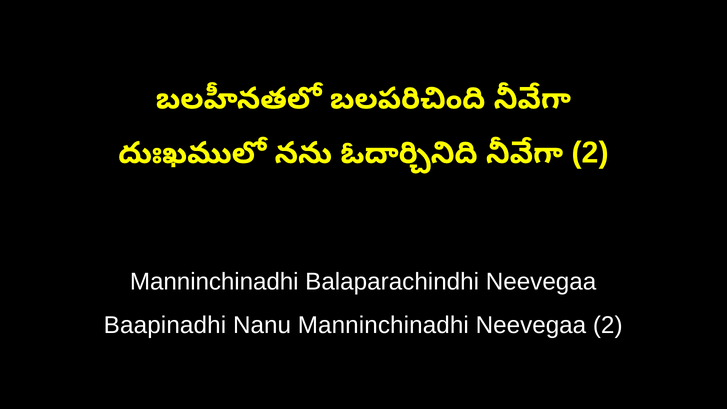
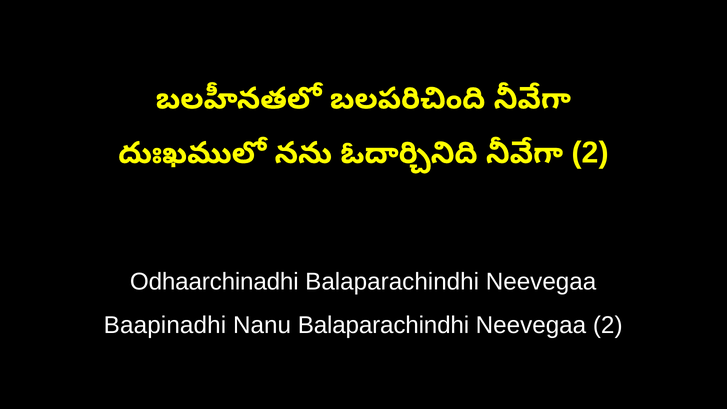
Manninchinadhi at (214, 282): Manninchinadhi -> Odhaarchinadhi
Nanu Manninchinadhi: Manninchinadhi -> Balaparachindhi
